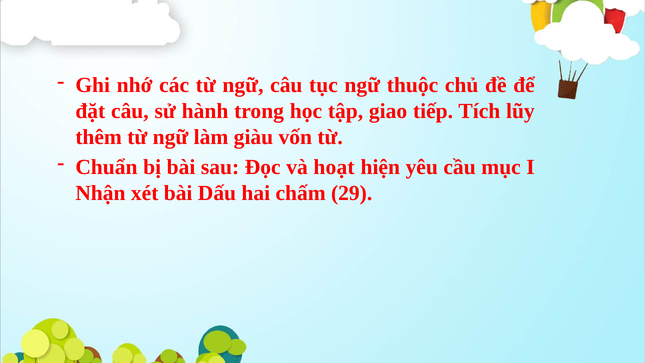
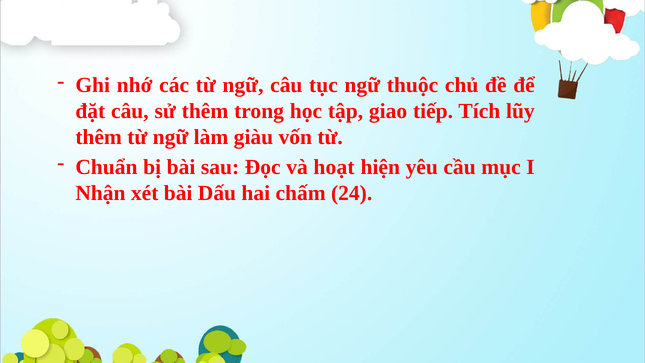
sử hành: hành -> thêm
29: 29 -> 24
